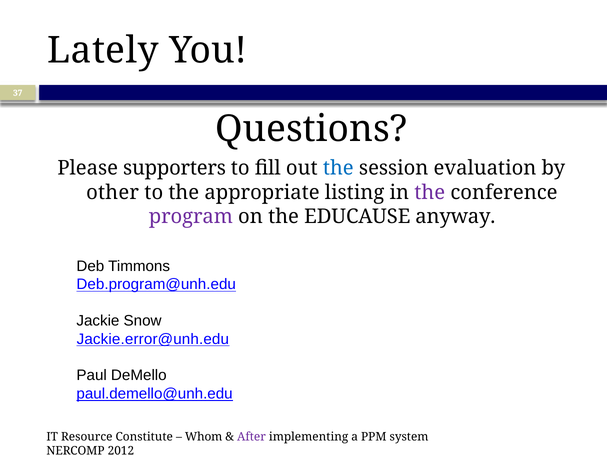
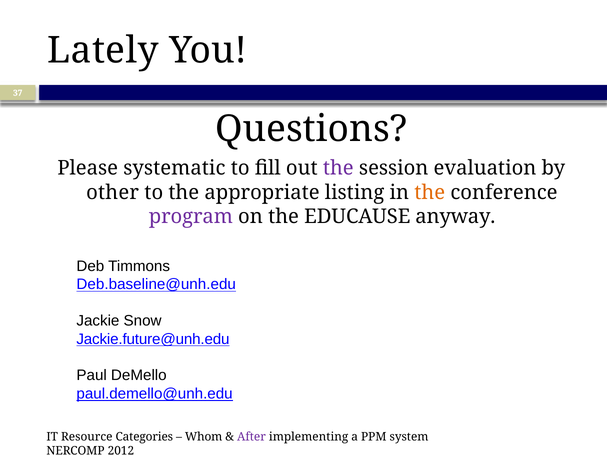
supporters: supporters -> systematic
the at (338, 168) colour: blue -> purple
the at (430, 192) colour: purple -> orange
Deb.program@unh.edu: Deb.program@unh.edu -> Deb.baseline@unh.edu
Jackie.error@unh.edu: Jackie.error@unh.edu -> Jackie.future@unh.edu
Constitute: Constitute -> Categories
